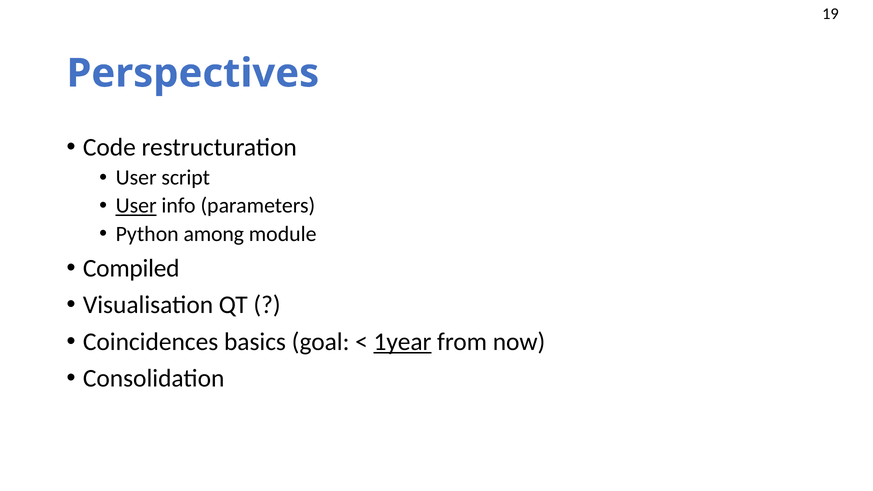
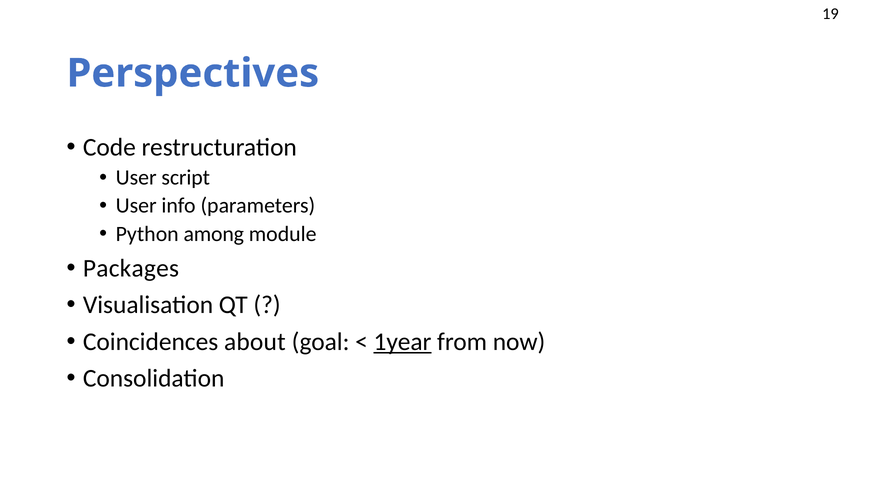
User at (136, 206) underline: present -> none
Compiled: Compiled -> Packages
basics: basics -> about
